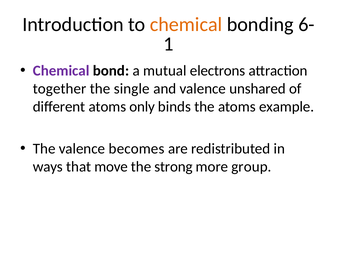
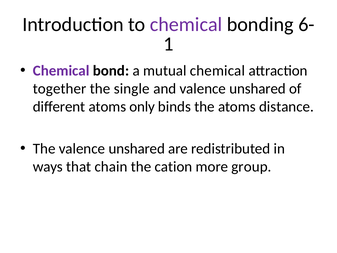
chemical at (186, 25) colour: orange -> purple
mutual electrons: electrons -> chemical
example: example -> distance
The valence becomes: becomes -> unshared
move: move -> chain
strong: strong -> cation
